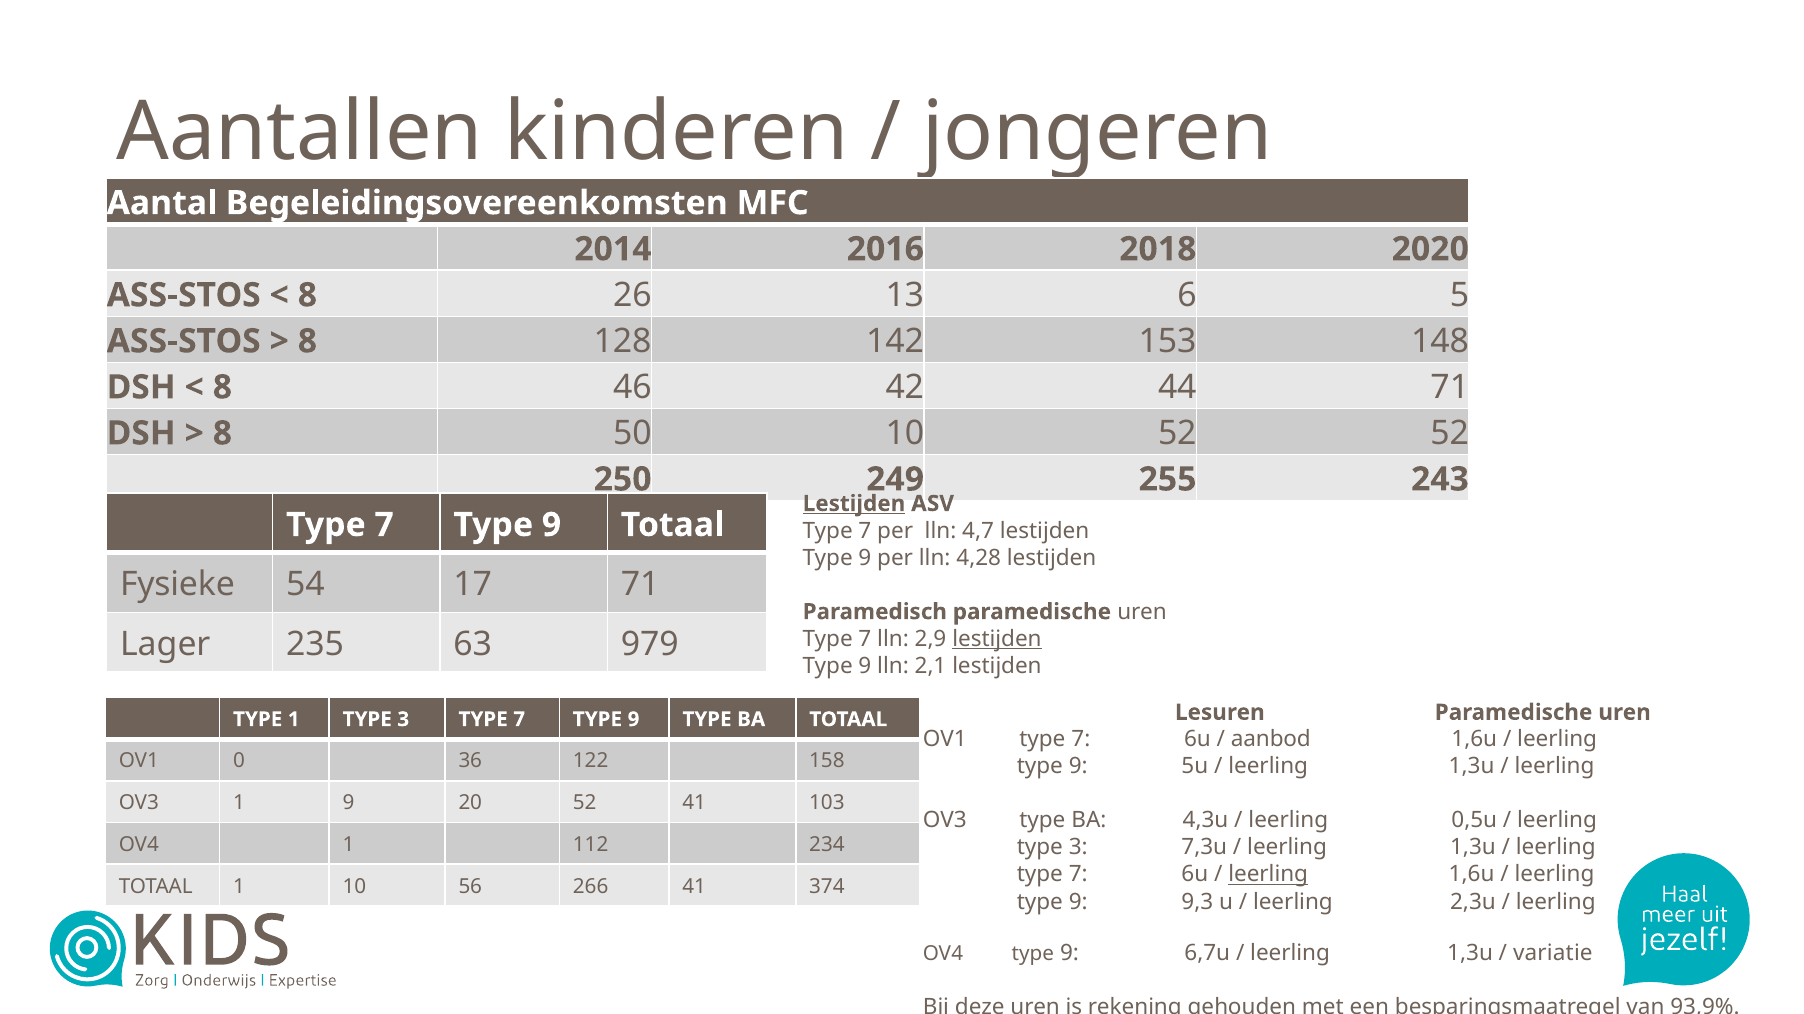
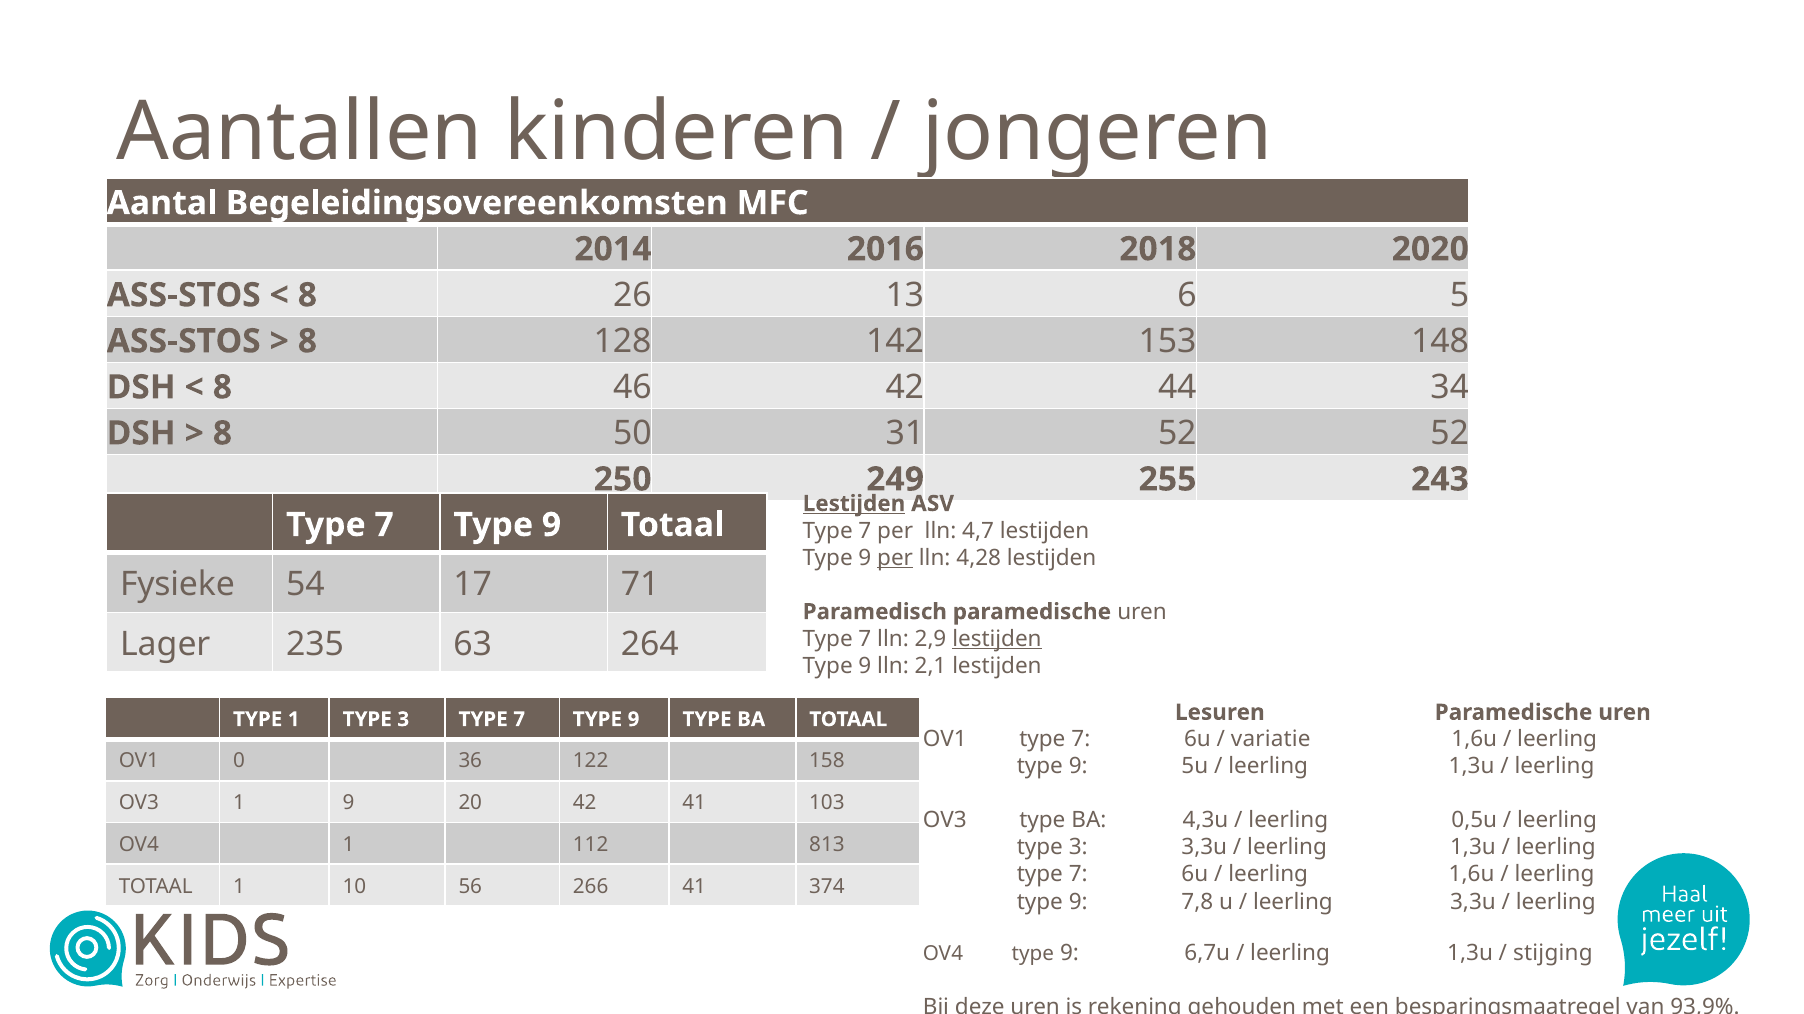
44 71: 71 -> 34
50 10: 10 -> 31
per at (895, 558) underline: none -> present
979: 979 -> 264
aanbod: aanbod -> variatie
20 52: 52 -> 42
234: 234 -> 813
3 7,3u: 7,3u -> 3,3u
leerling at (1268, 875) underline: present -> none
9,3: 9,3 -> 7,8
leerling 2,3u: 2,3u -> 3,3u
variatie: variatie -> stijging
